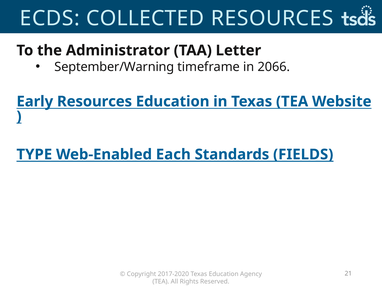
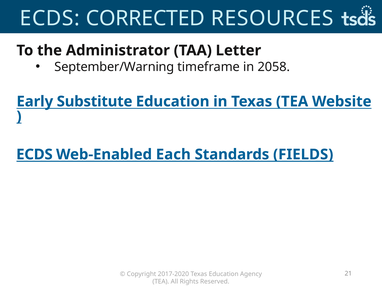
COLLECTED: COLLECTED -> CORRECTED
2066: 2066 -> 2058
Early Resources: Resources -> Substitute
TYPE at (34, 154): TYPE -> ECDS
